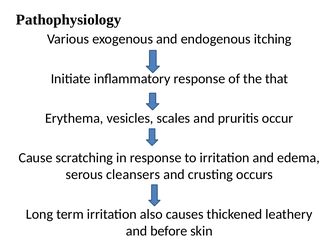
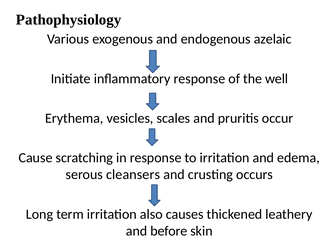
itching: itching -> azelaic
that: that -> well
